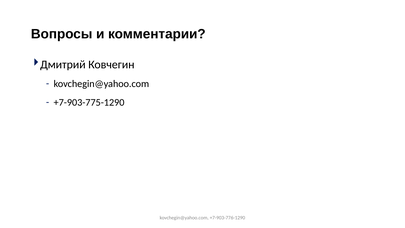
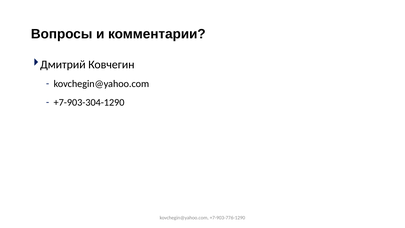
+7-903-775-1290: +7-903-775-1290 -> +7-903-304-1290
